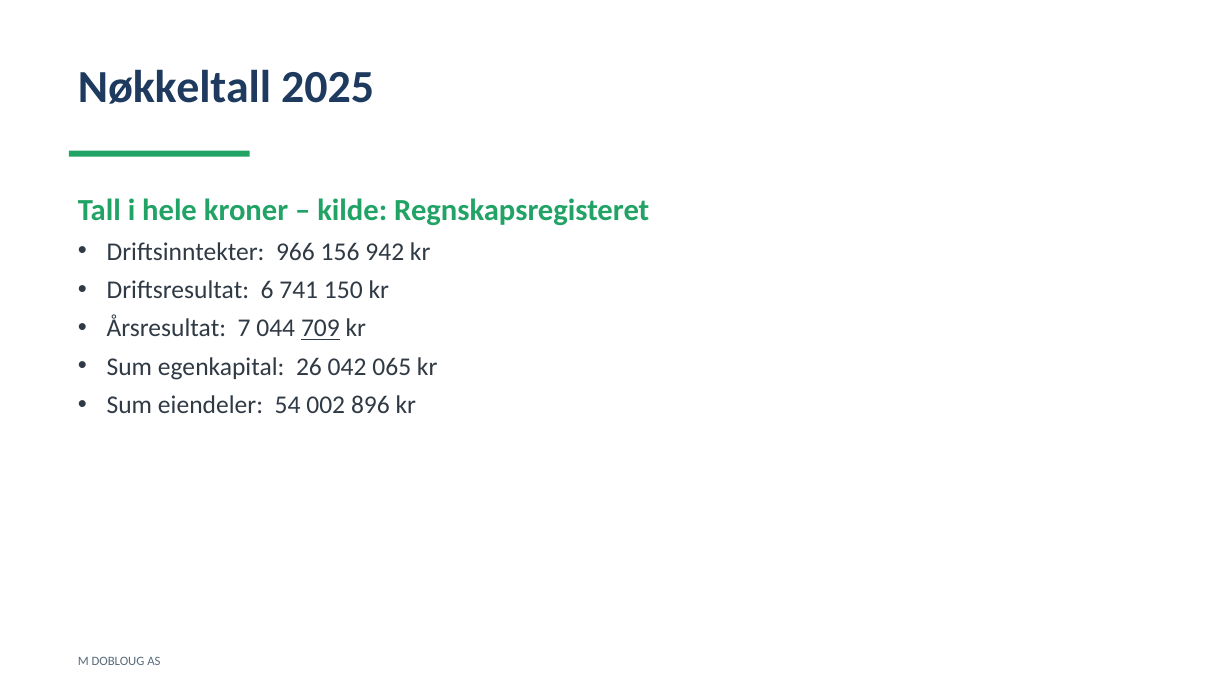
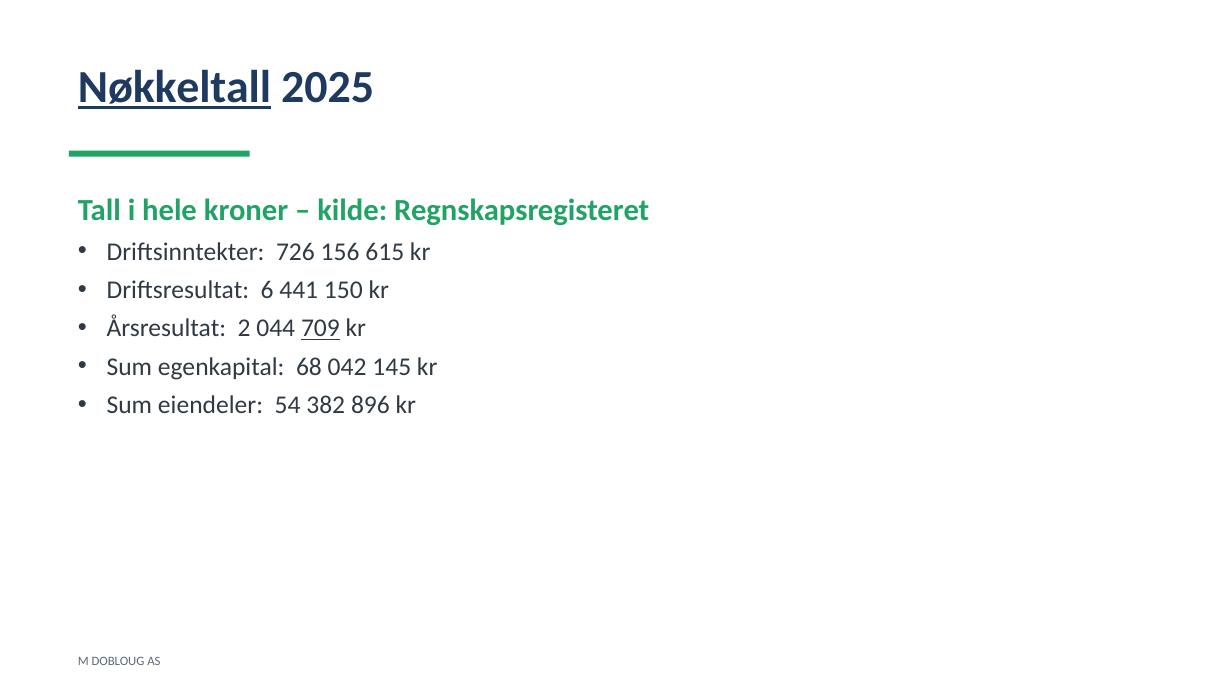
Nøkkeltall underline: none -> present
966: 966 -> 726
942: 942 -> 615
741: 741 -> 441
7: 7 -> 2
26: 26 -> 68
065: 065 -> 145
002: 002 -> 382
